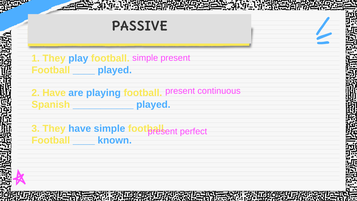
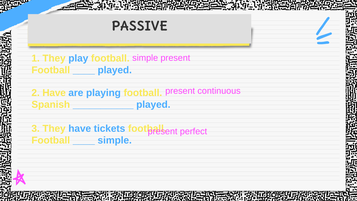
have simple: simple -> tickets
known at (115, 140): known -> simple
